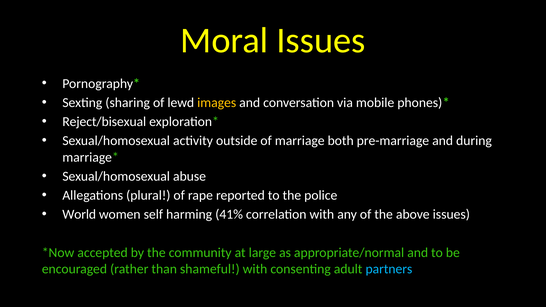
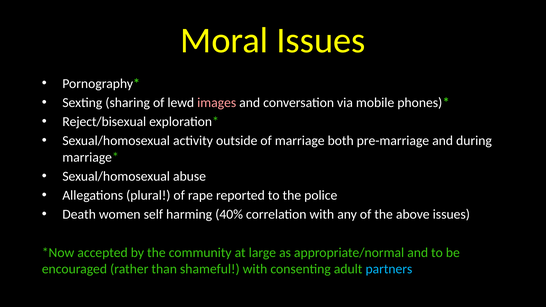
images colour: yellow -> pink
World: World -> Death
41%: 41% -> 40%
